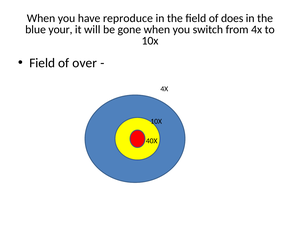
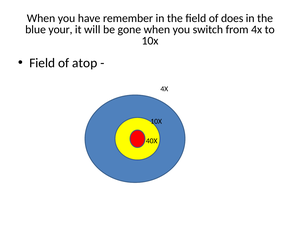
reproduce: reproduce -> remember
over: over -> atop
